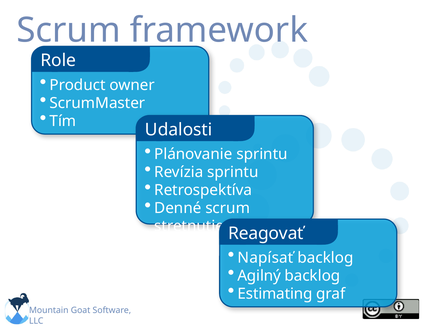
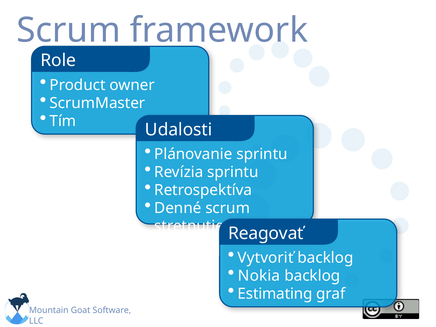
Napísať: Napísať -> Vytvoriť
Agilný: Agilný -> Nokia
